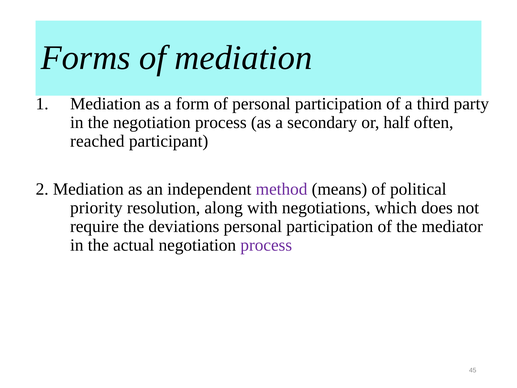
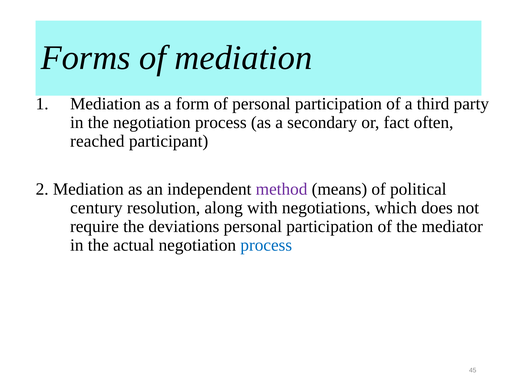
half: half -> fact
priority: priority -> century
process at (266, 245) colour: purple -> blue
